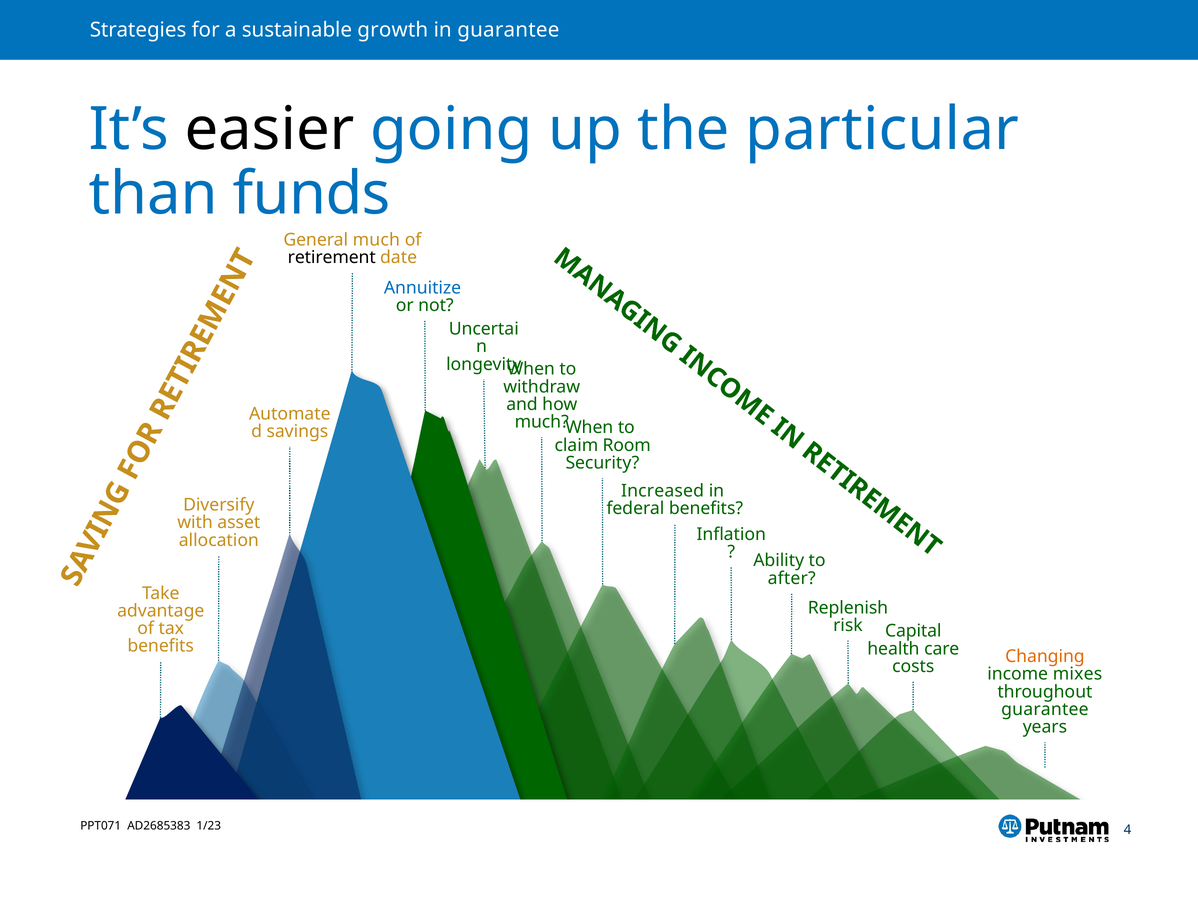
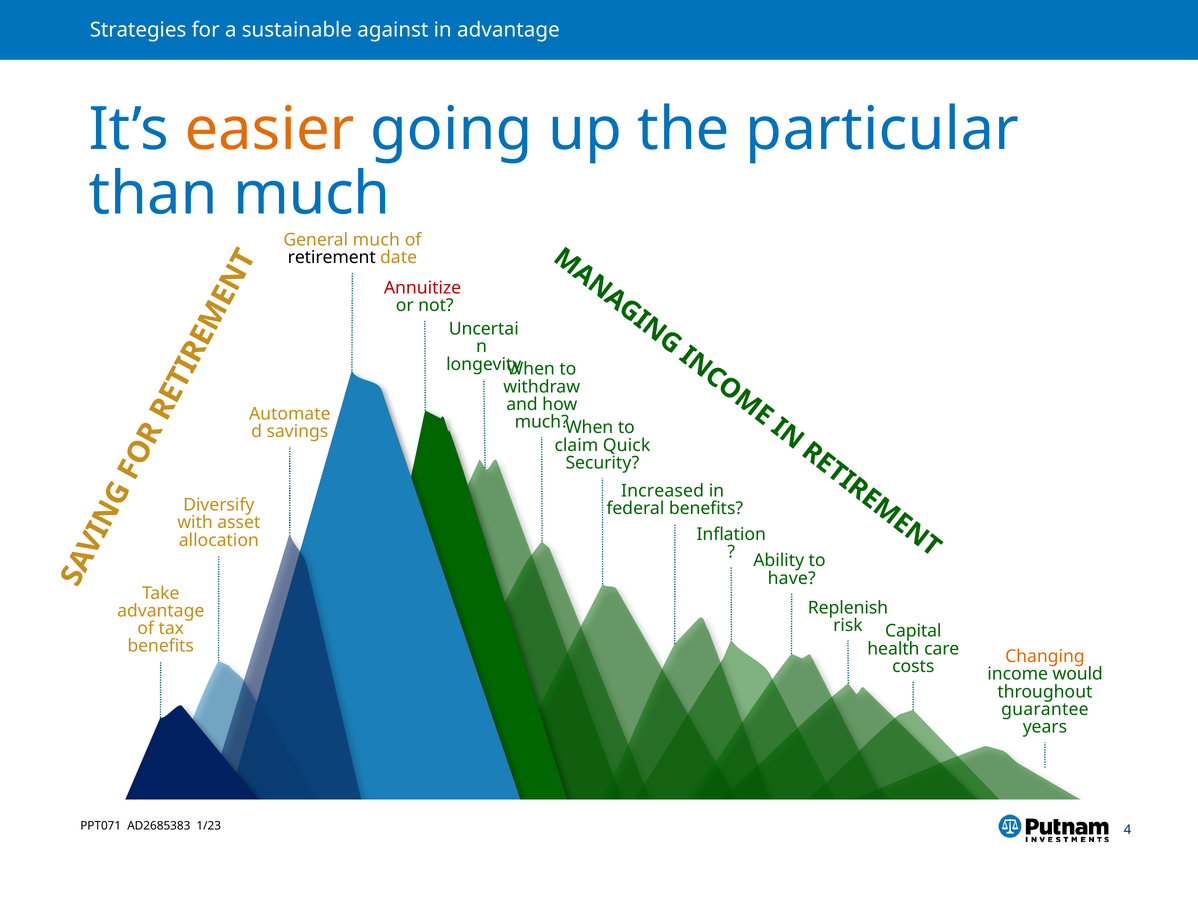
growth: growth -> against
in guarantee: guarantee -> advantage
easier colour: black -> orange
funds at (312, 194): funds -> much
Annuitize colour: blue -> red
Room: Room -> Quick
after: after -> have
mixes: mixes -> would
